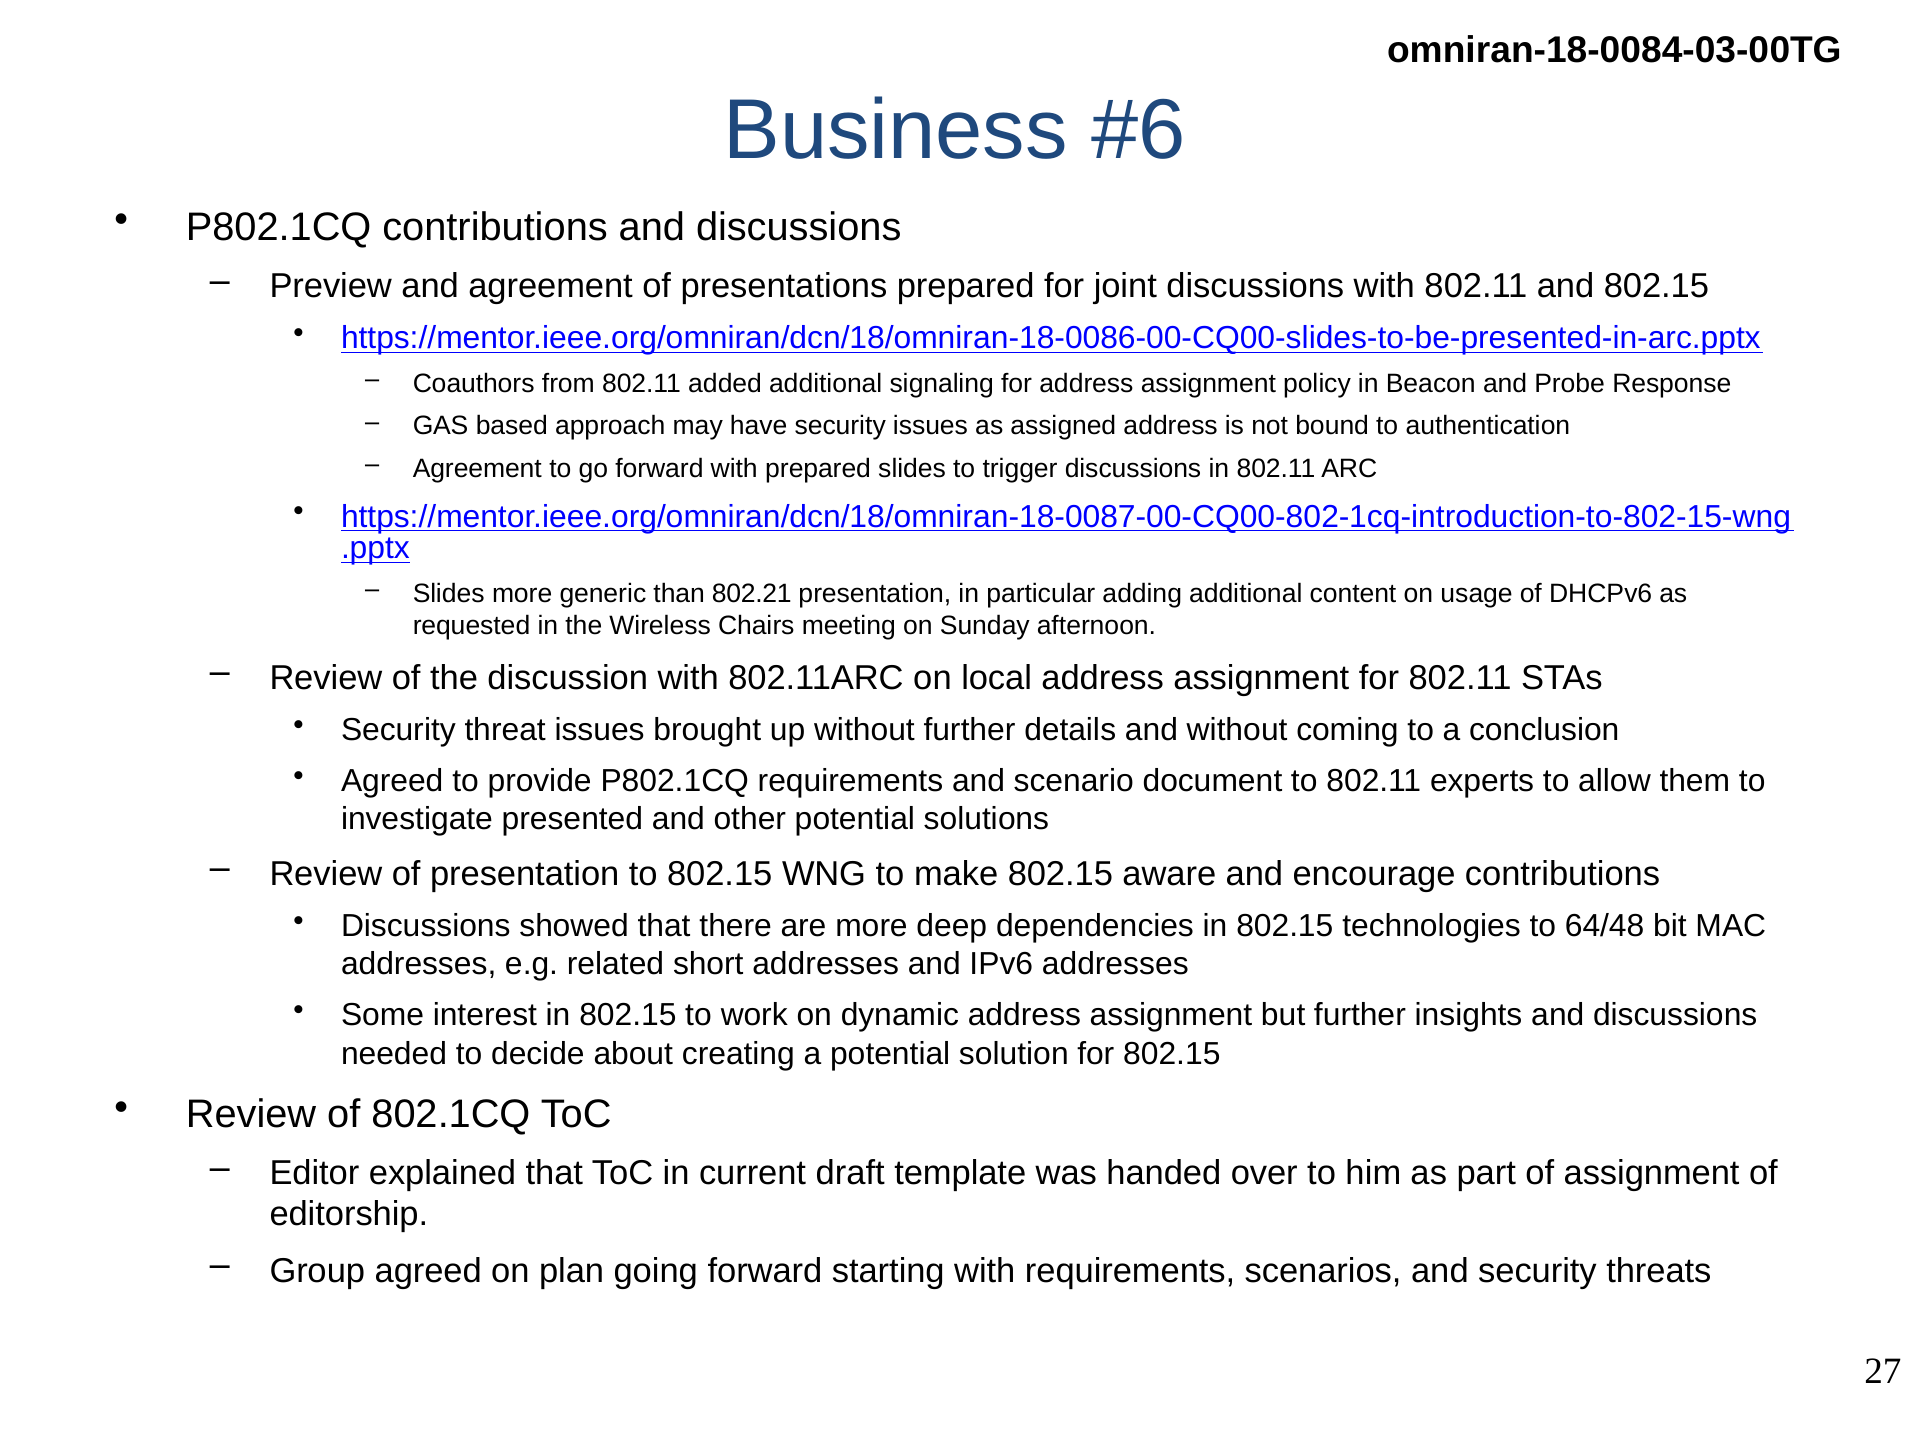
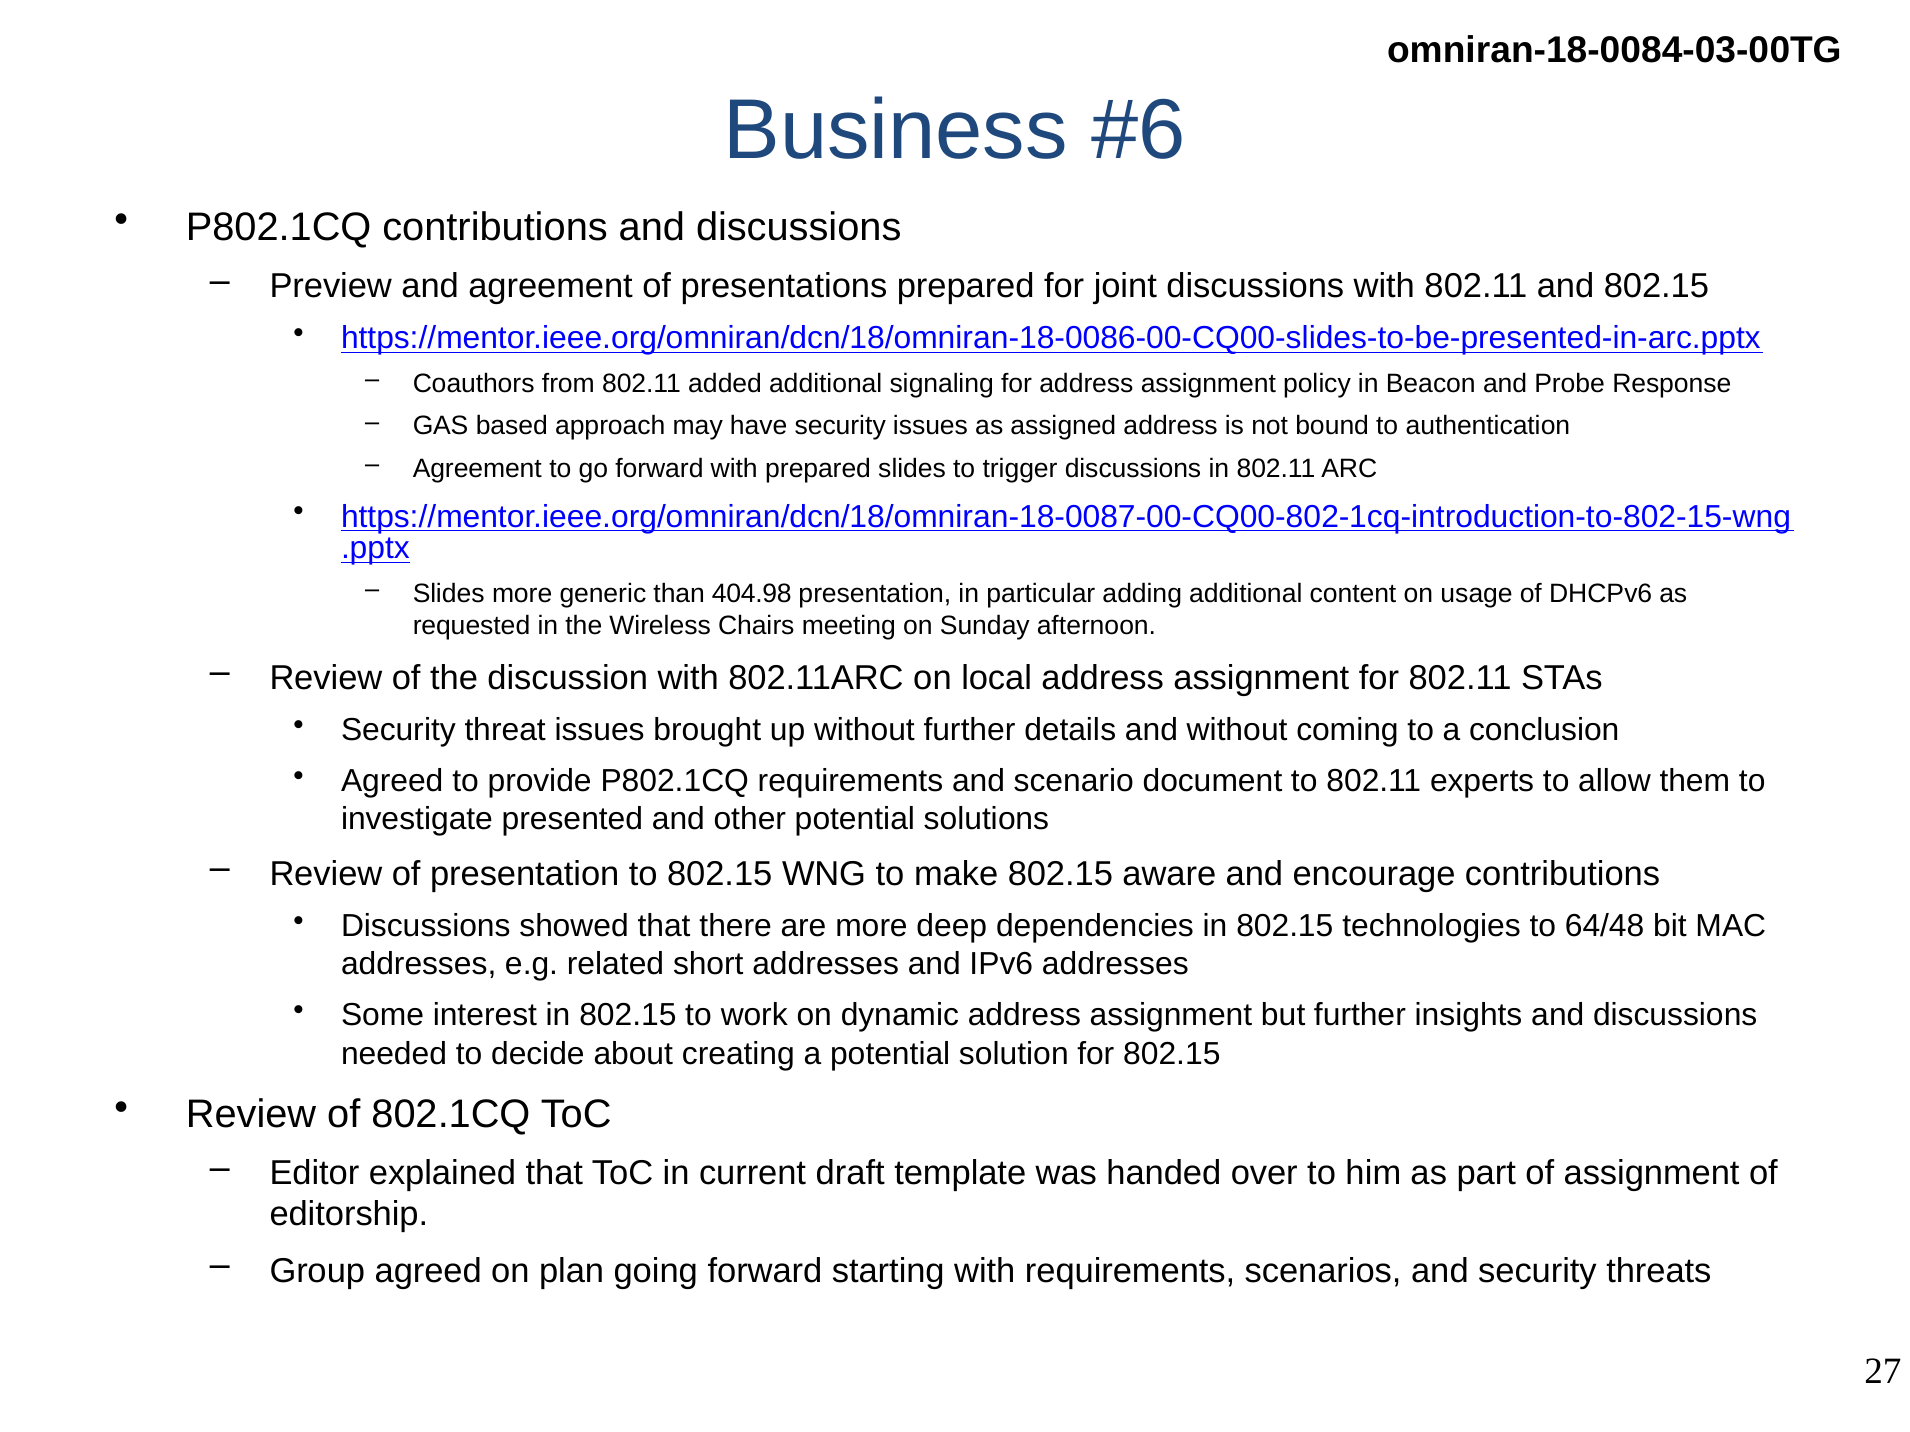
802.21: 802.21 -> 404.98
